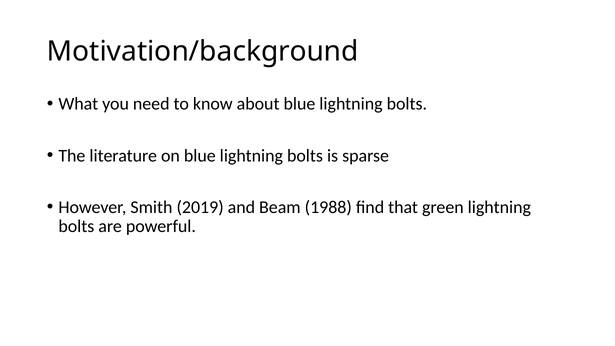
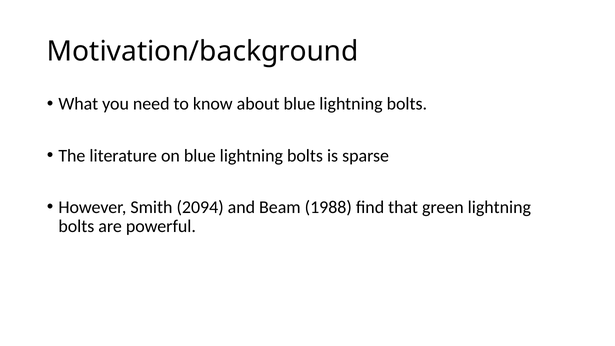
2019: 2019 -> 2094
